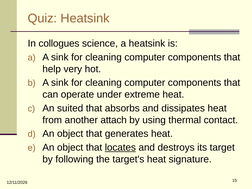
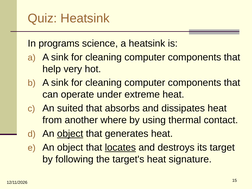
collogues: collogues -> programs
attach: attach -> where
object at (70, 134) underline: none -> present
